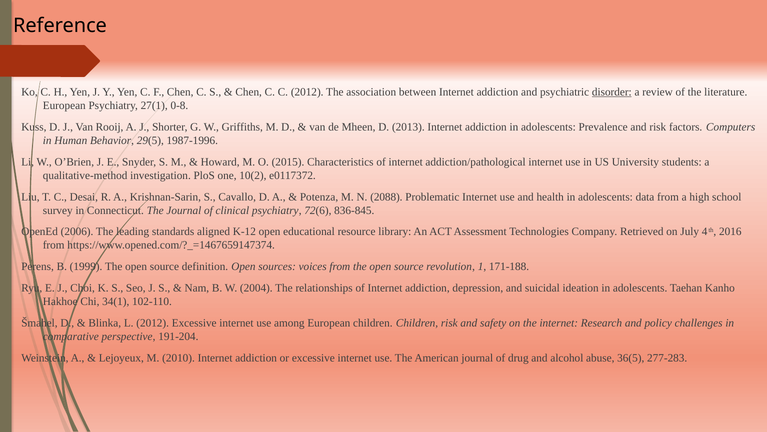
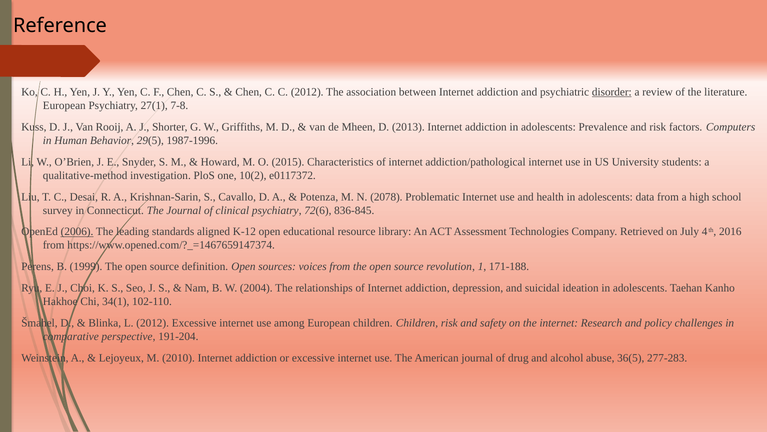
0-8: 0-8 -> 7-8
2088: 2088 -> 2078
2006 underline: none -> present
